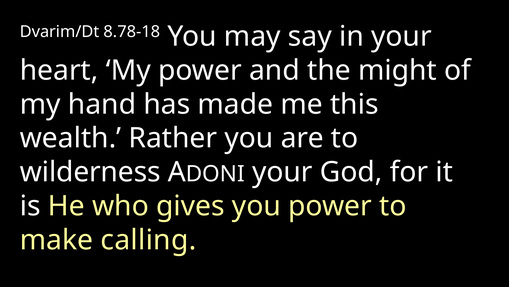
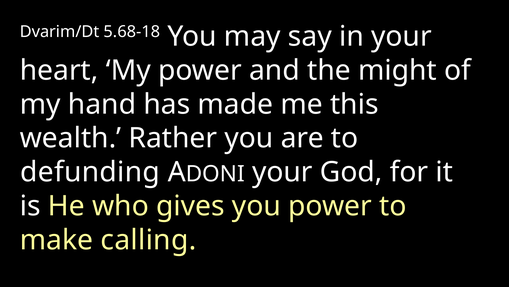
8.78-18: 8.78-18 -> 5.68-18
wilderness: wilderness -> defunding
